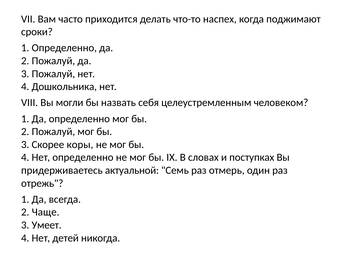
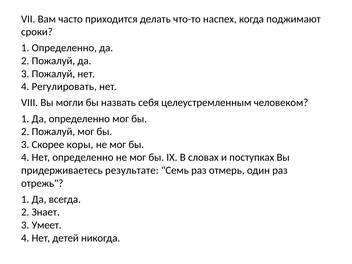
Дошкольника: Дошкольника -> Регулировать
актуальной: актуальной -> результате
Чаще: Чаще -> Знает
